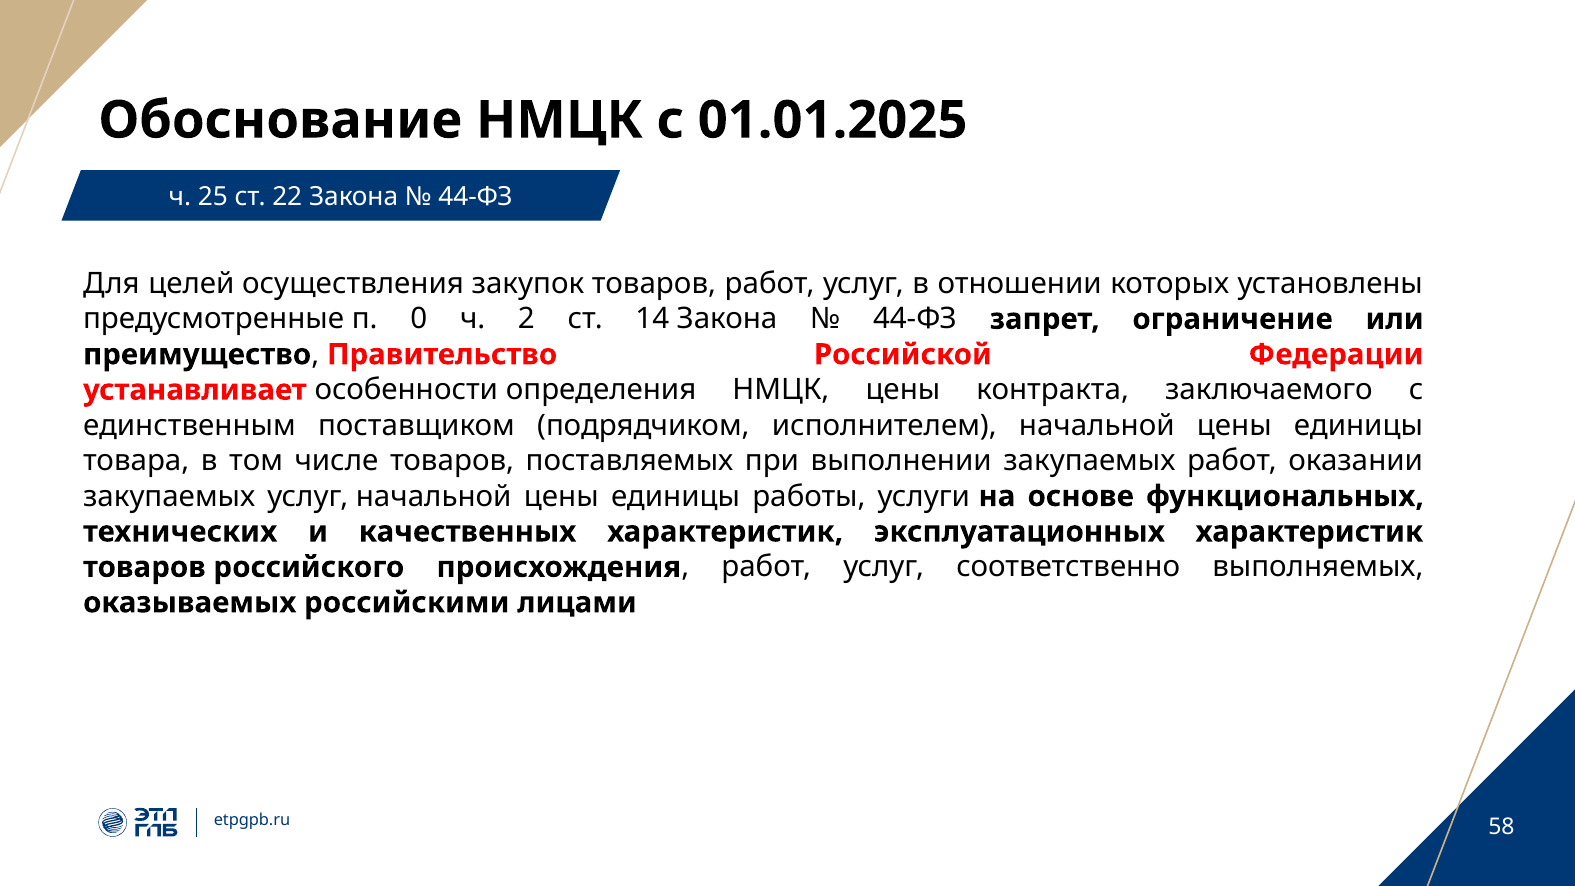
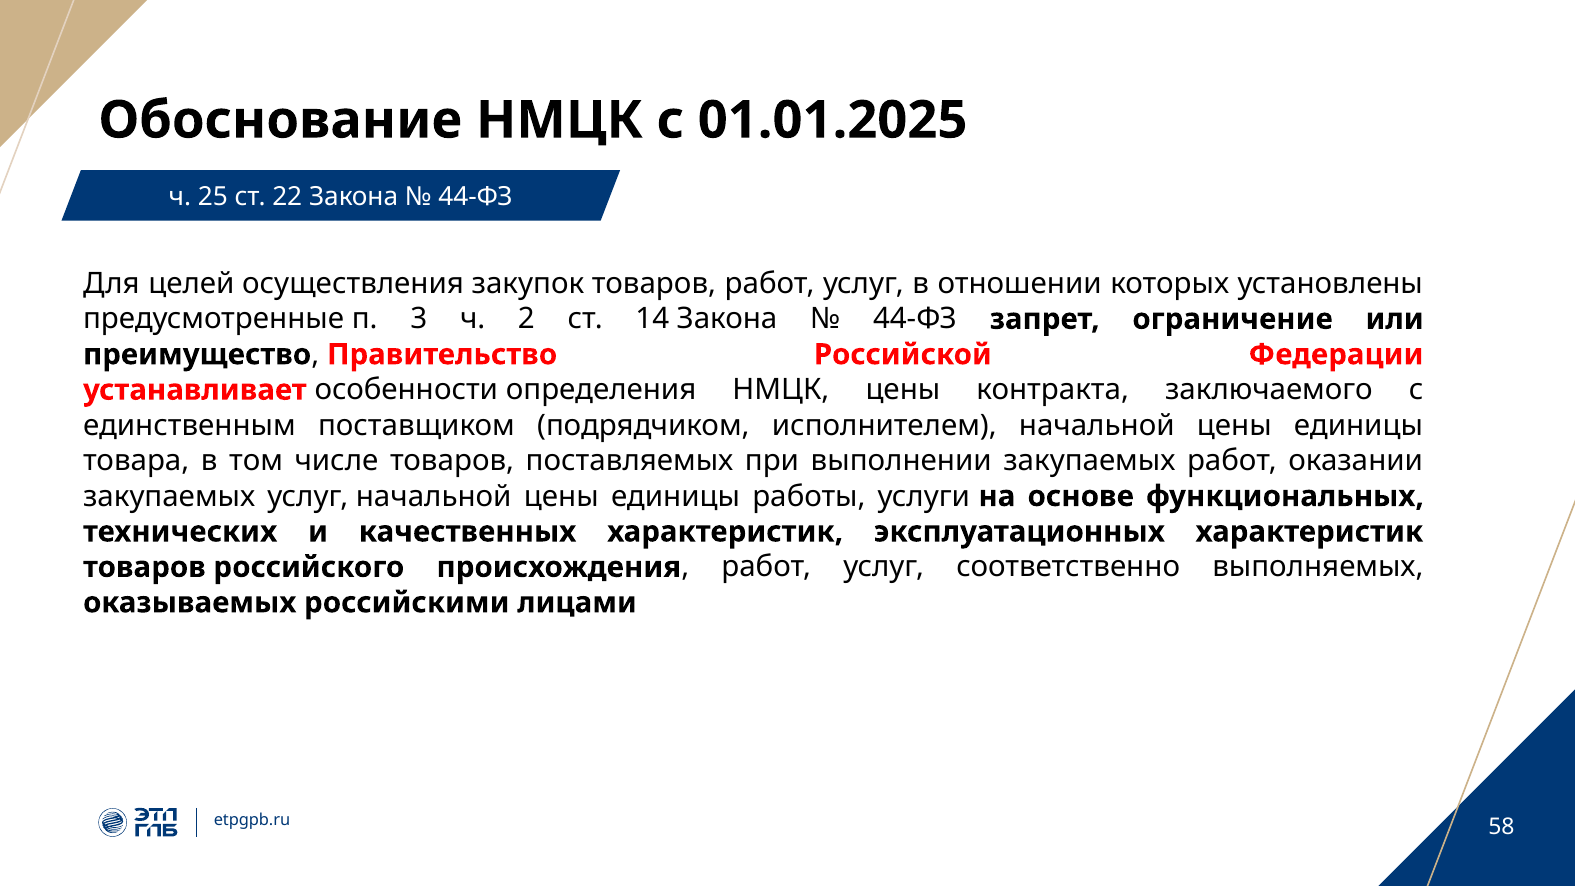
0: 0 -> 3
